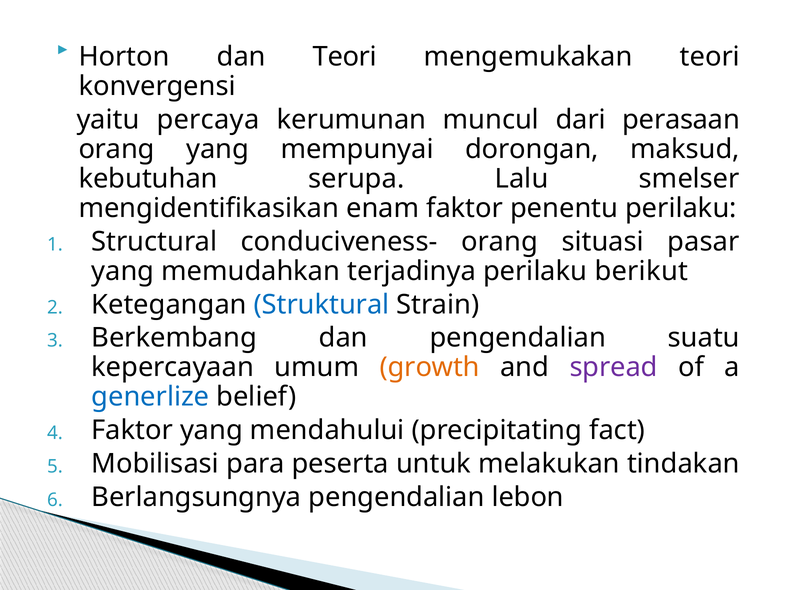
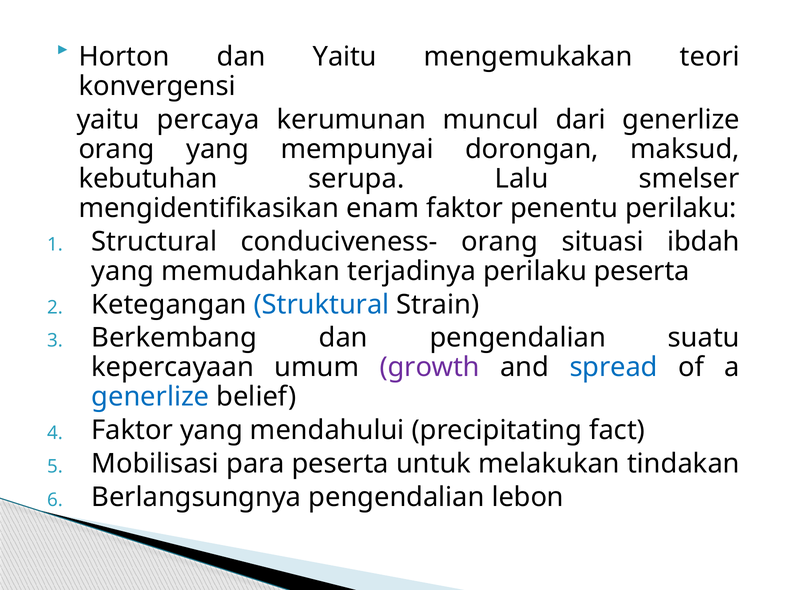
dan Teori: Teori -> Yaitu
dari perasaan: perasaan -> generlize
pasar: pasar -> ibdah
perilaku berikut: berikut -> peserta
growth colour: orange -> purple
spread colour: purple -> blue
